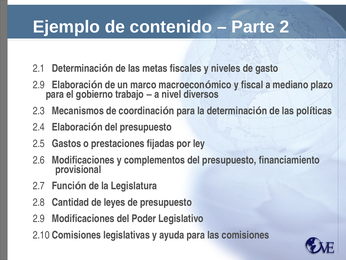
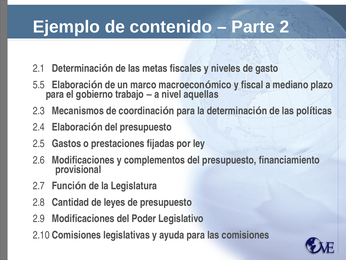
2.9 at (39, 85): 2.9 -> 5.5
diversos: diversos -> aquellas
